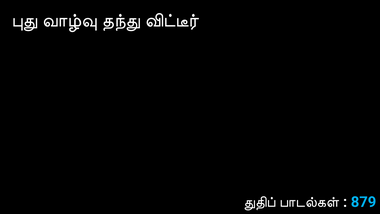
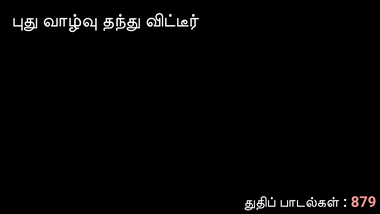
879 colour: light blue -> pink
